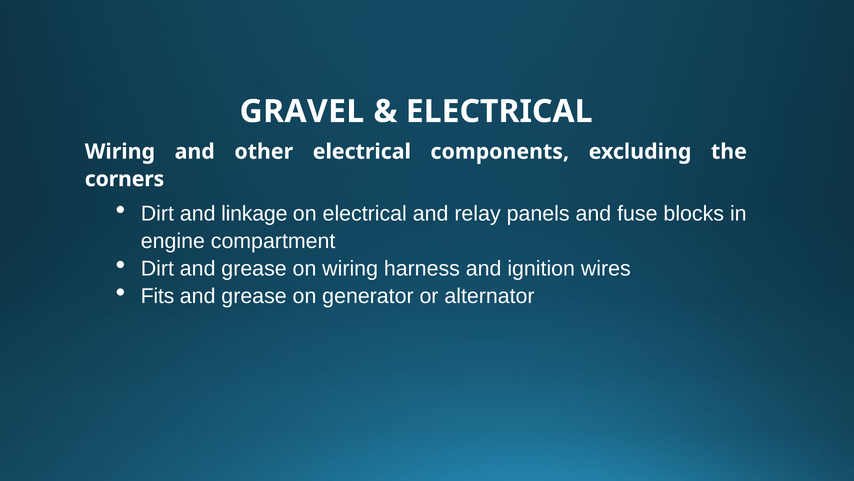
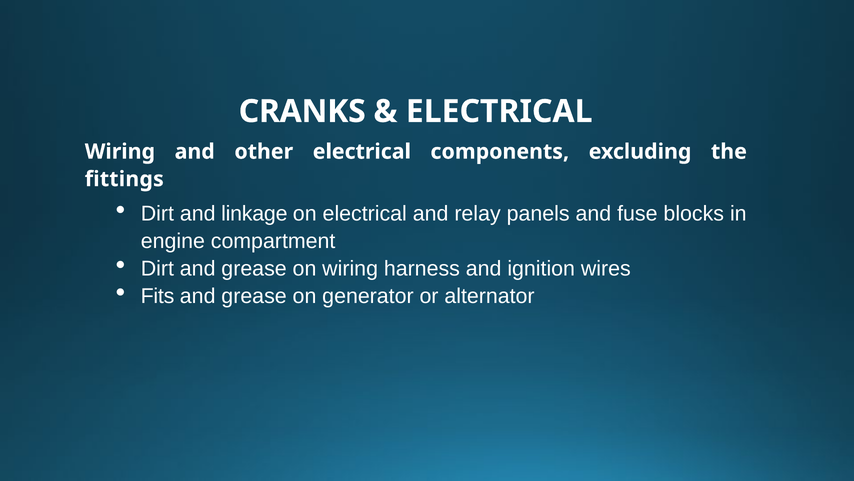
GRAVEL: GRAVEL -> CRANKS
corners: corners -> fittings
